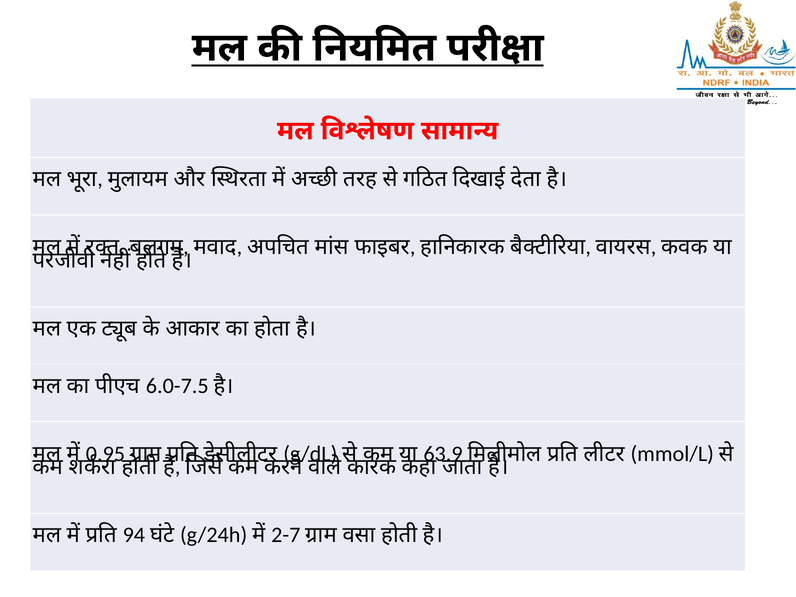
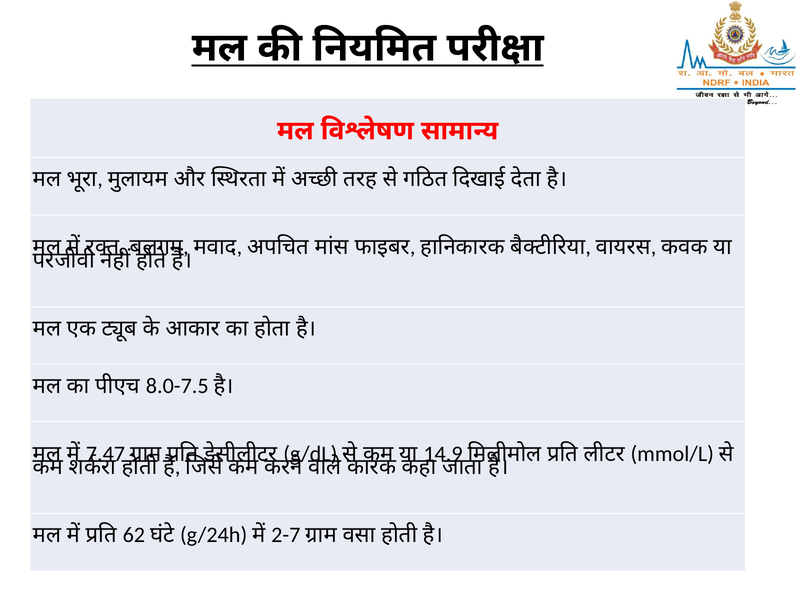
6.0-7.5: 6.0-7.5 -> 8.0-7.5
0.95: 0.95 -> 7.47
63.9: 63.9 -> 14.9
94: 94 -> 62
